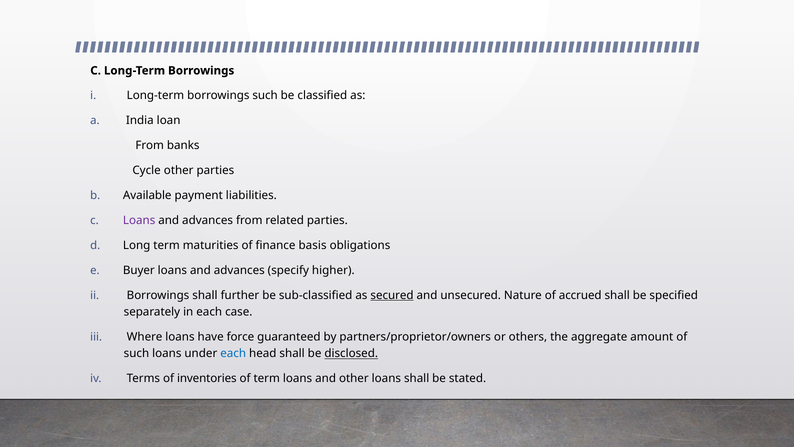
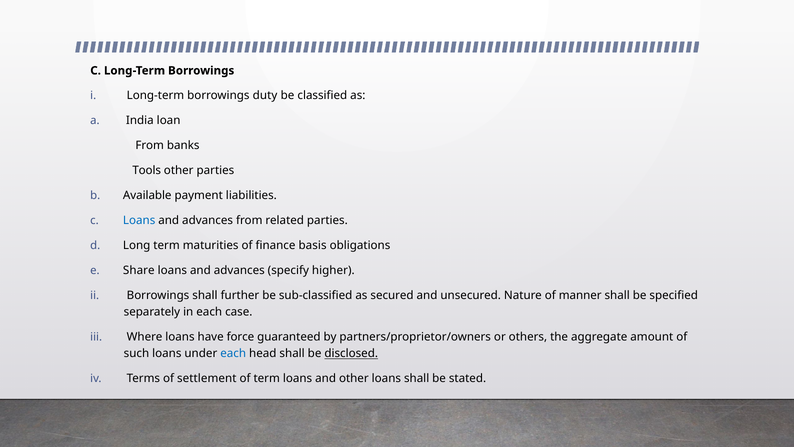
borrowings such: such -> duty
Cycle: Cycle -> Tools
Loans at (139, 220) colour: purple -> blue
Buyer: Buyer -> Share
secured underline: present -> none
accrued: accrued -> manner
inventories: inventories -> settlement
